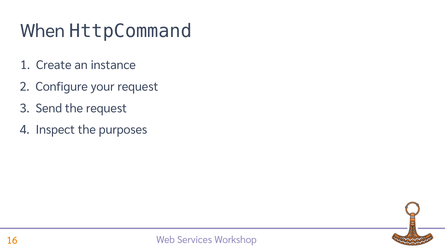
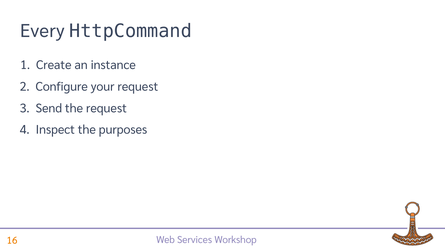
When: When -> Every
